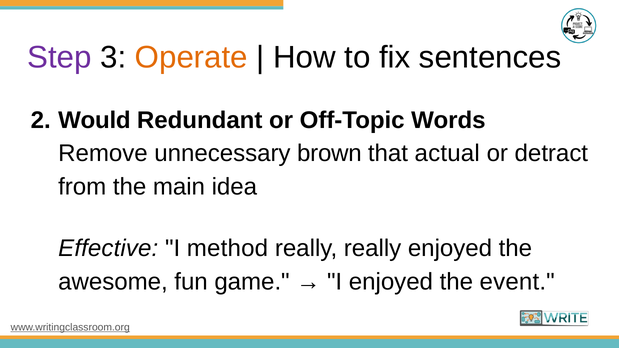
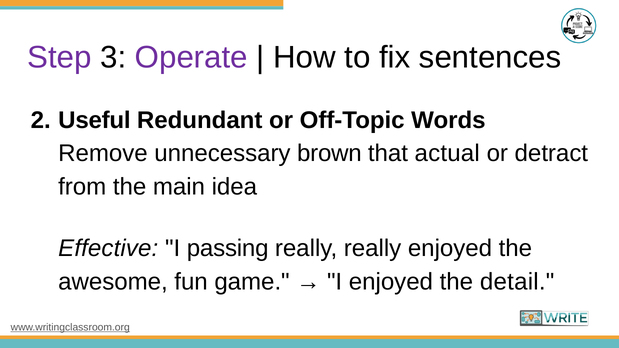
Operate colour: orange -> purple
Would: Would -> Useful
method: method -> passing
event: event -> detail
